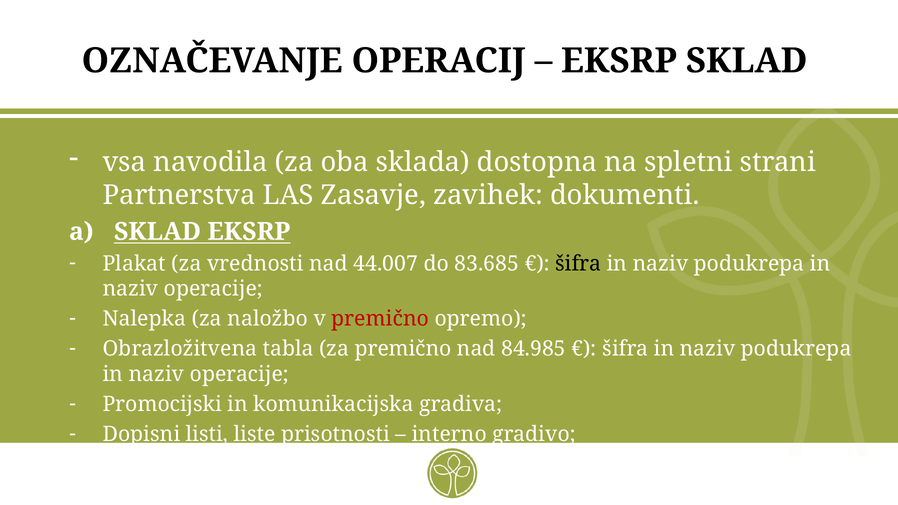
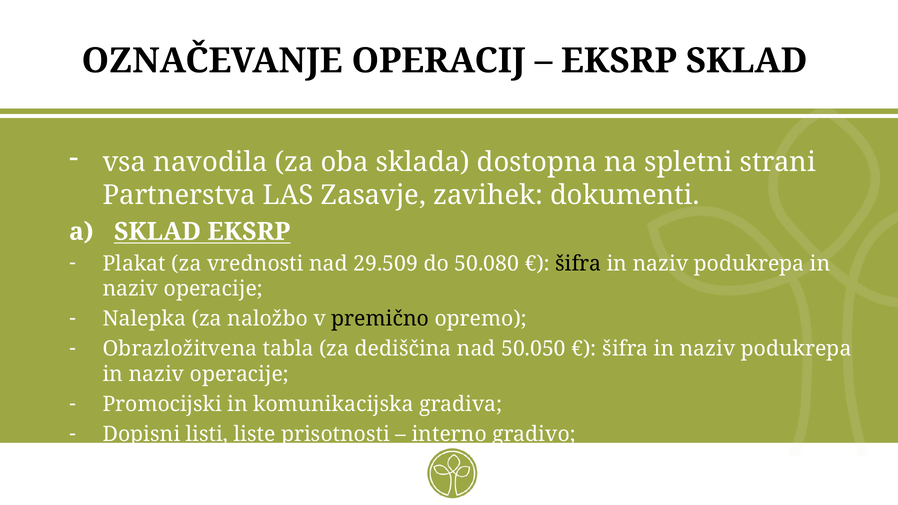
44.007: 44.007 -> 29.509
83.685: 83.685 -> 50.080
premično at (380, 319) colour: red -> black
za premično: premično -> dediščina
84.985: 84.985 -> 50.050
